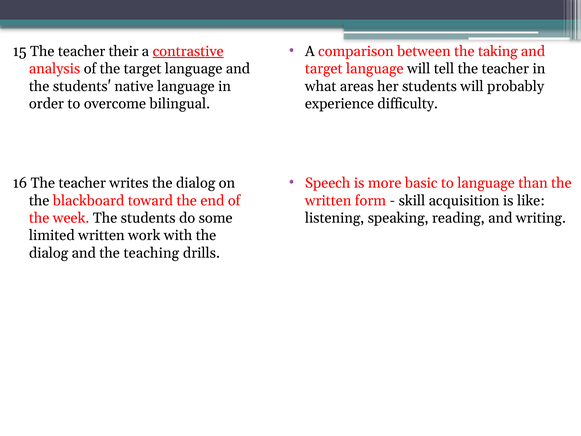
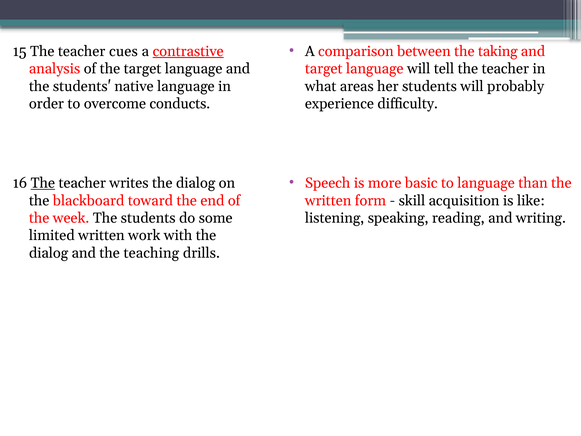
their: their -> cues
bilingual: bilingual -> conducts
The at (43, 183) underline: none -> present
